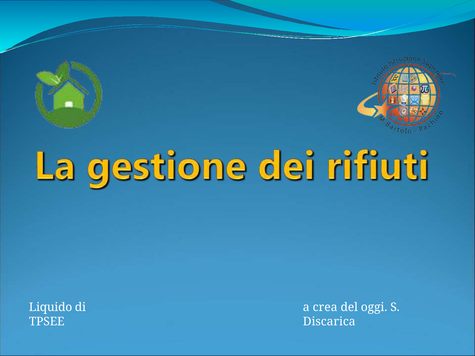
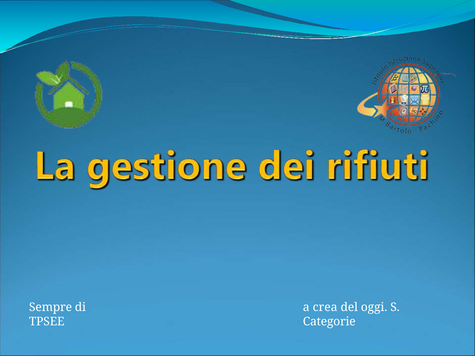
Liquido: Liquido -> Sempre
Discarica: Discarica -> Categorie
